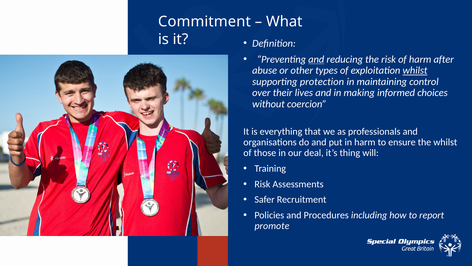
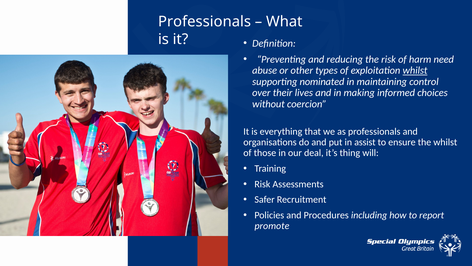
Commitment at (204, 22): Commitment -> Professionals
and at (316, 59) underline: present -> none
after: after -> need
protection: protection -> nominated
in harm: harm -> assist
